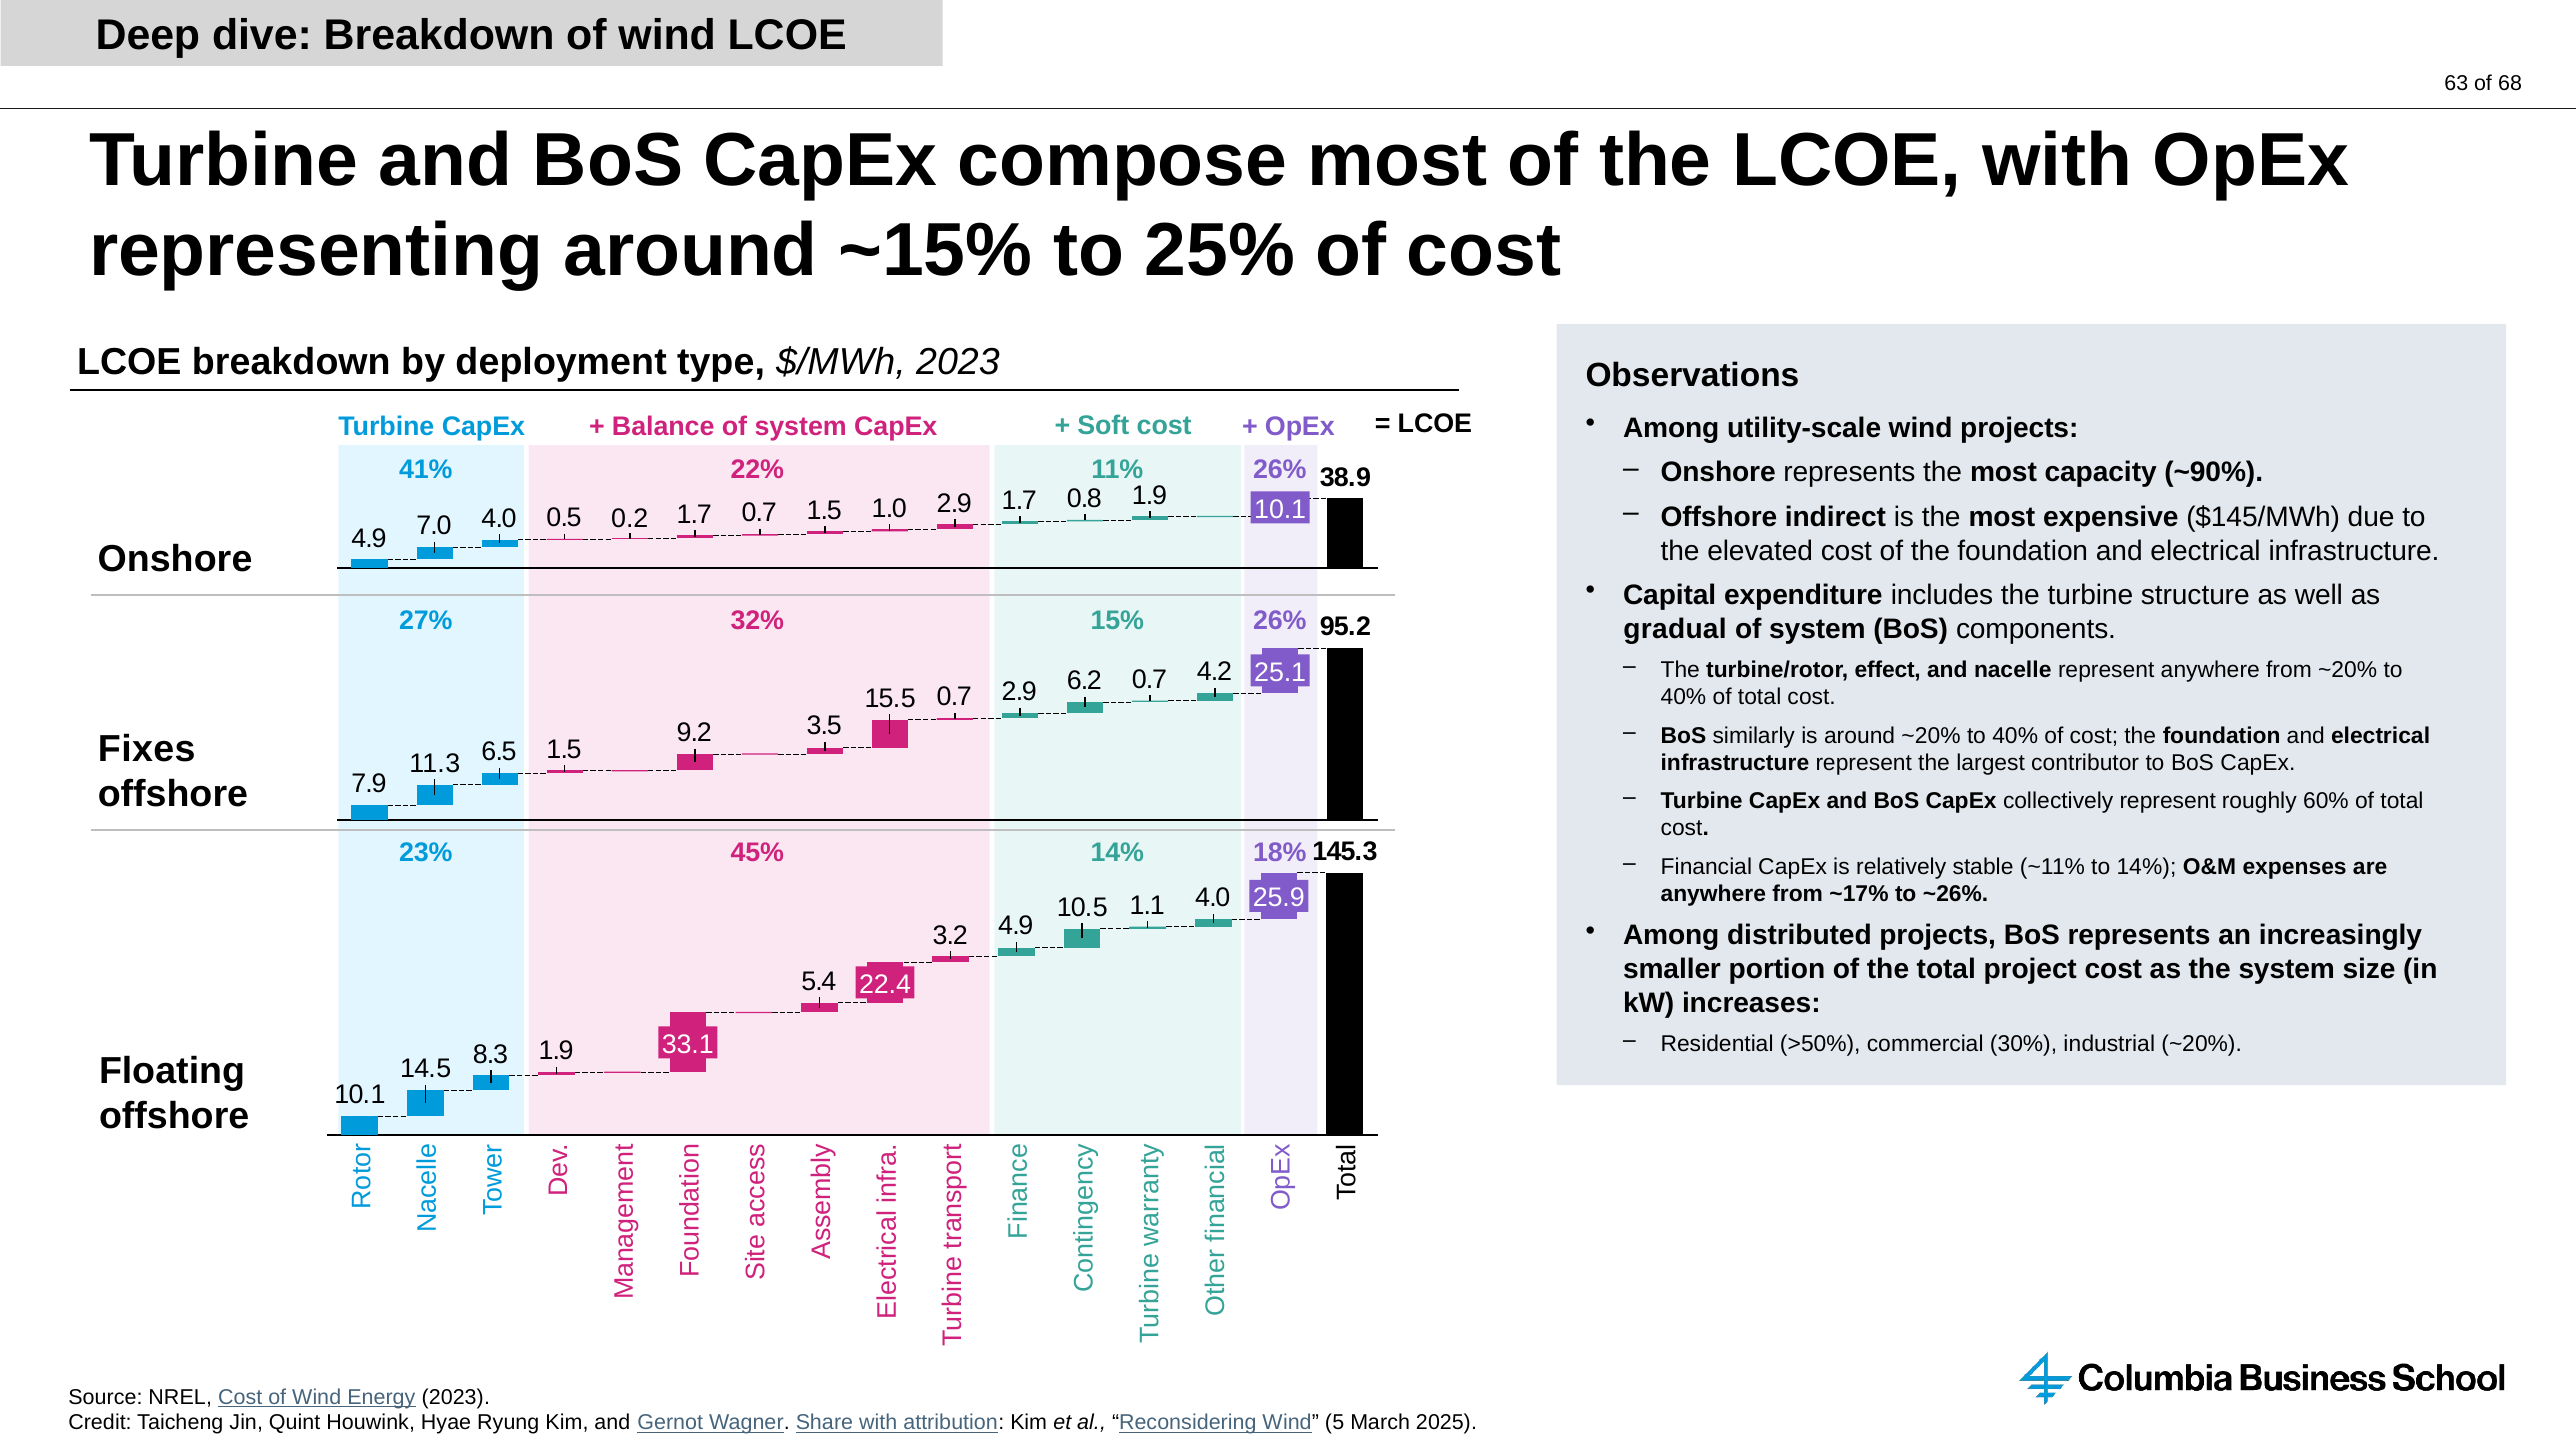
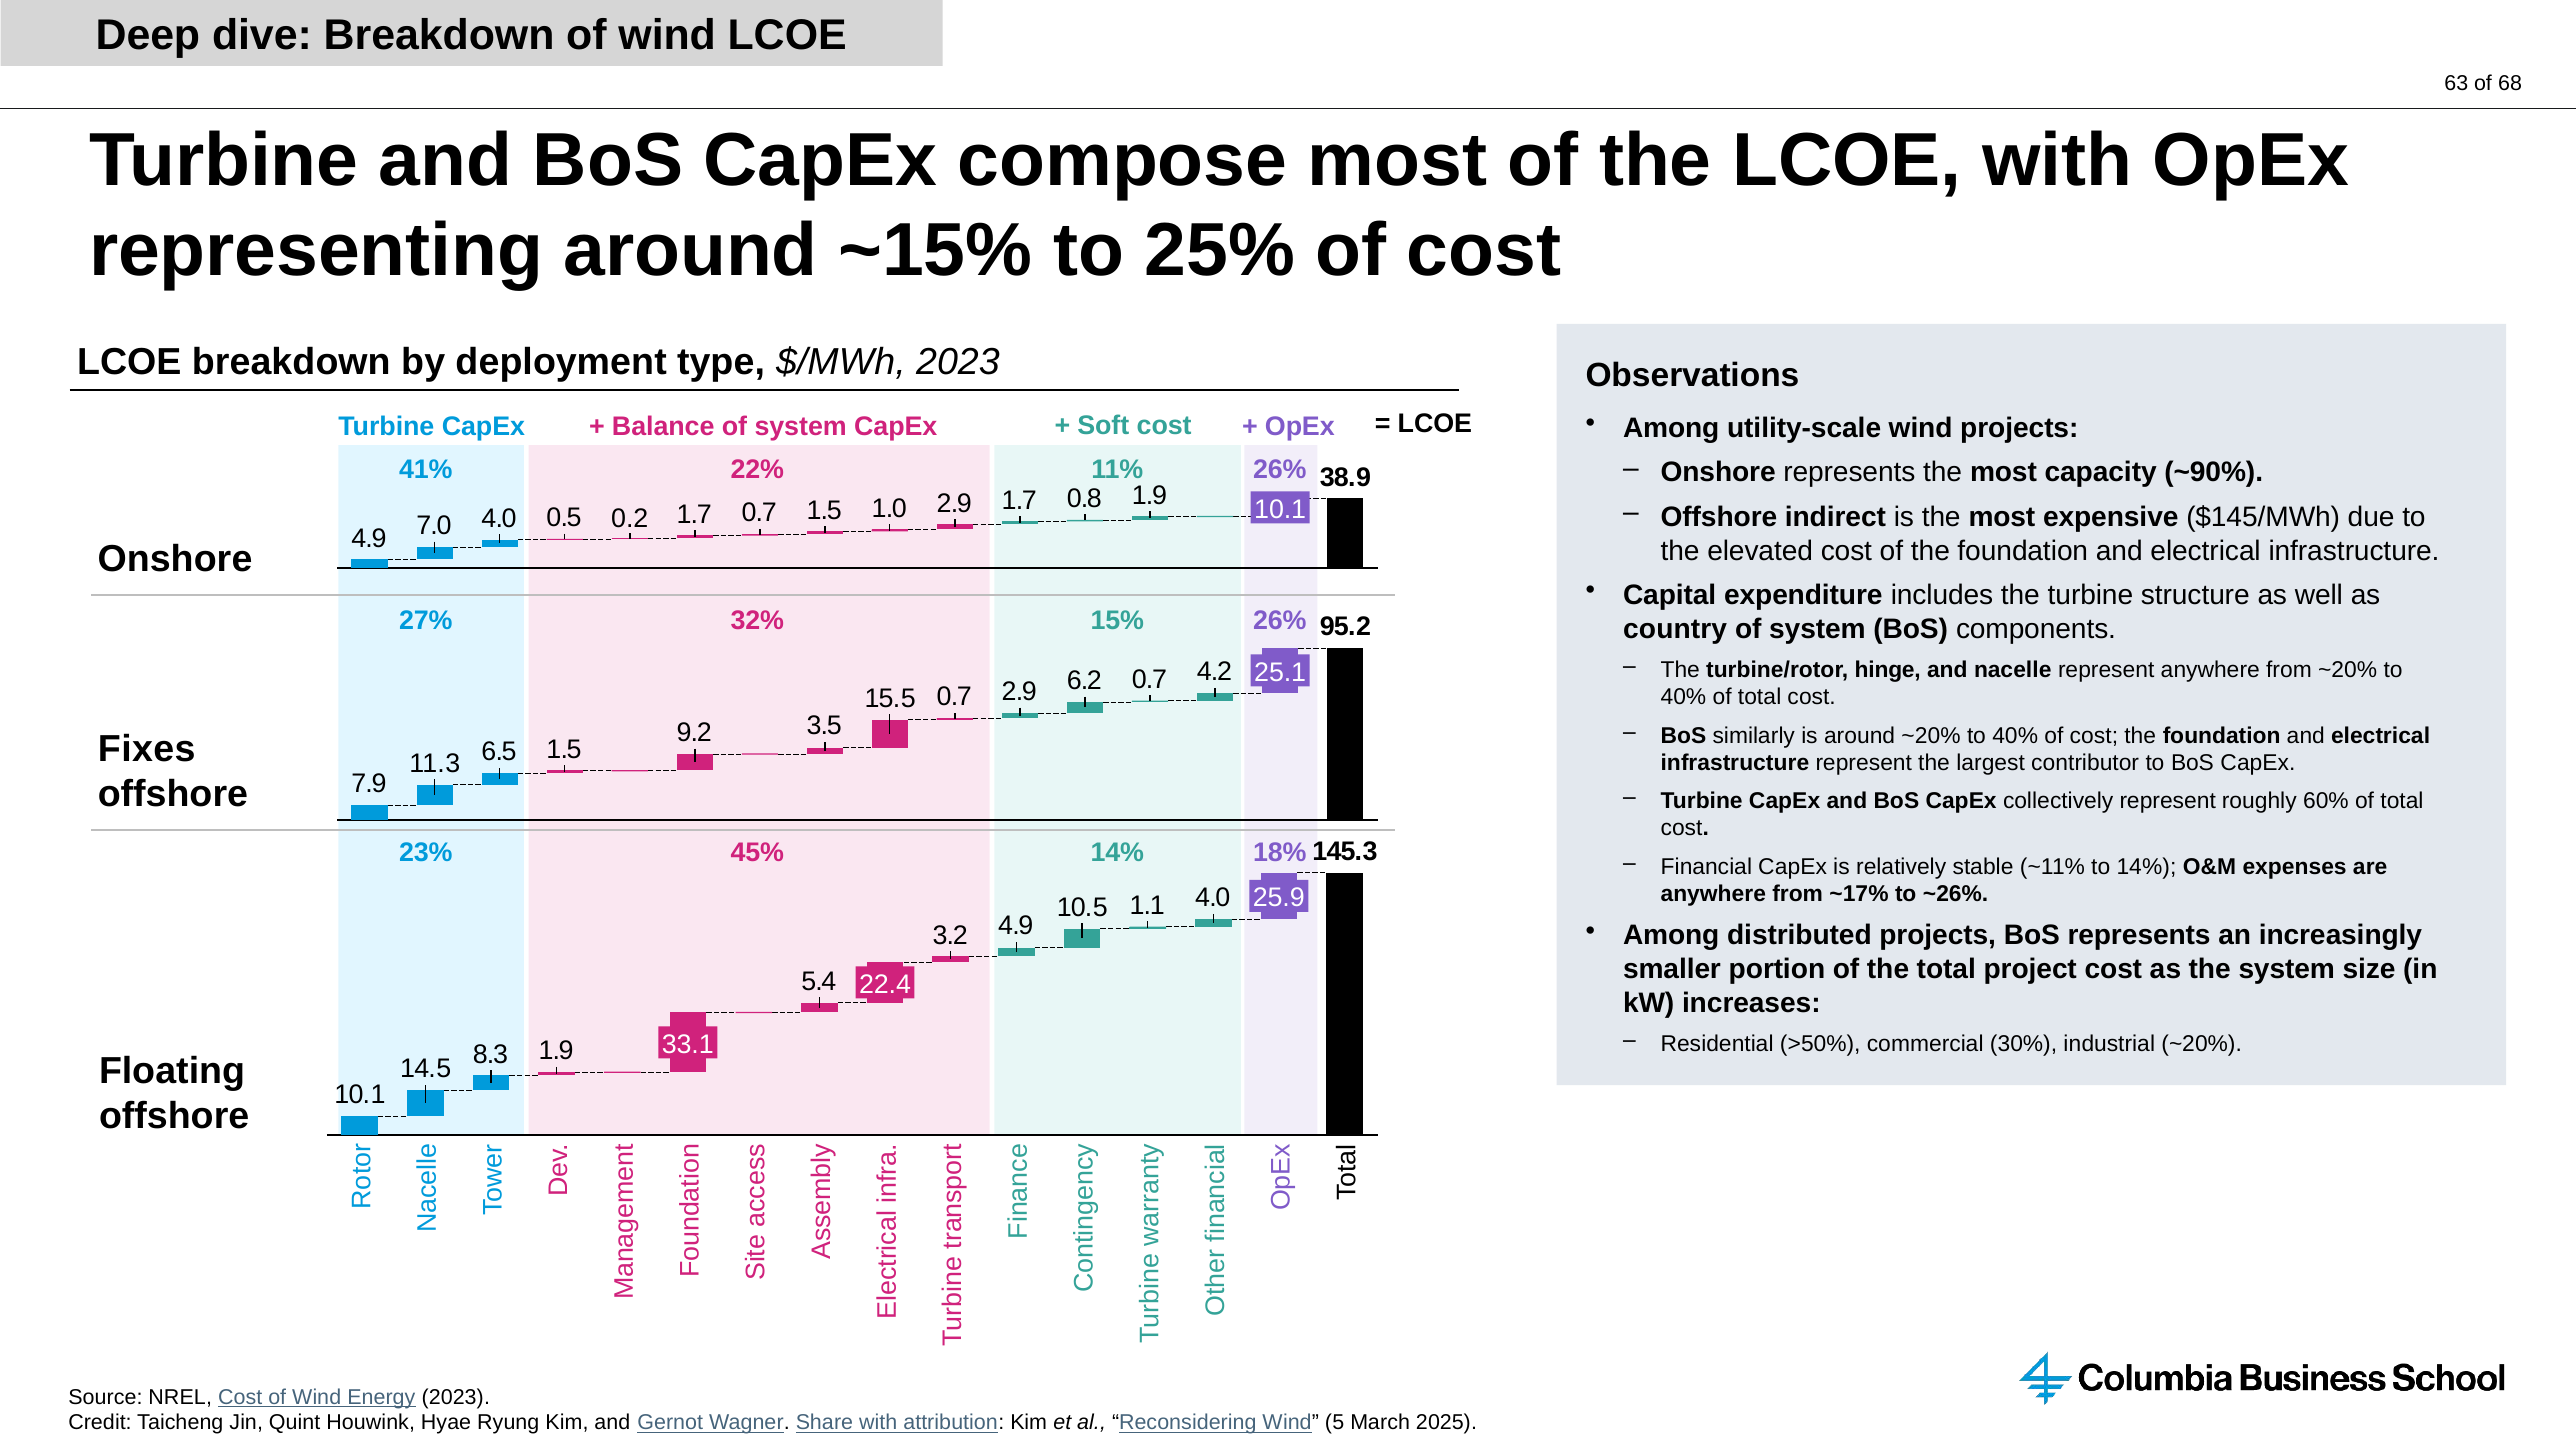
gradual: gradual -> country
effect: effect -> hinge
